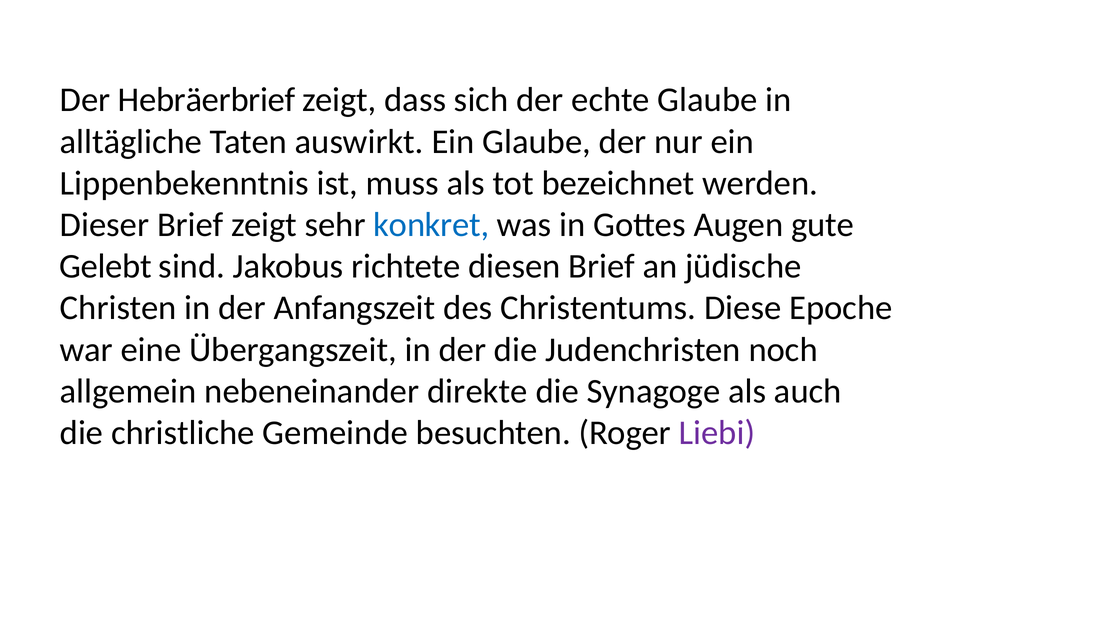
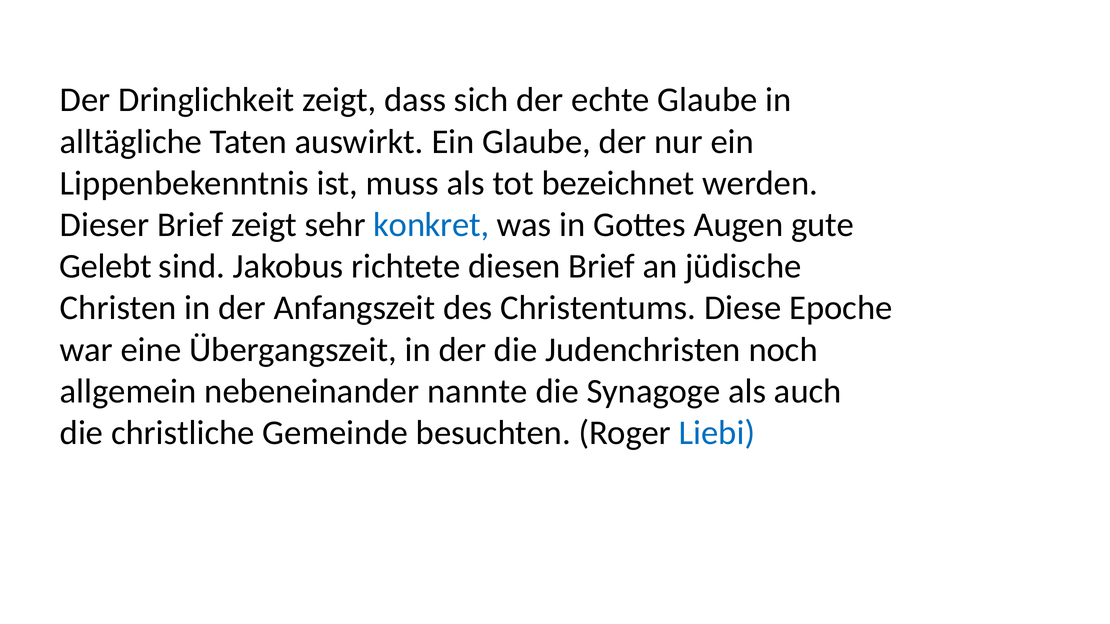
Hebräerbrief: Hebräerbrief -> Dringlichkeit
direkte: direkte -> nannte
Liebi colour: purple -> blue
